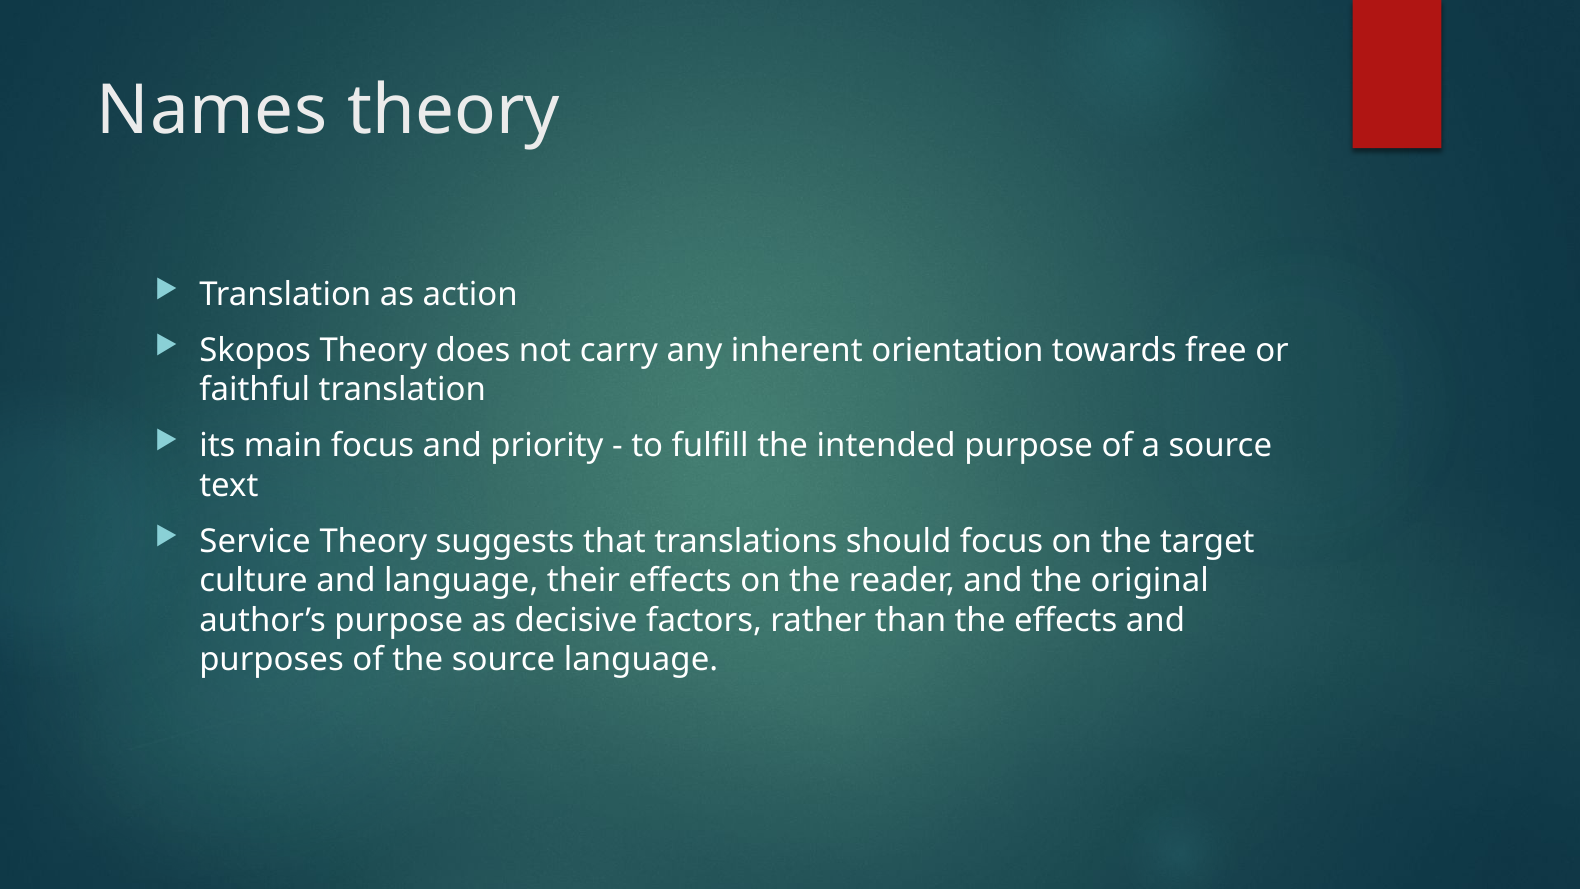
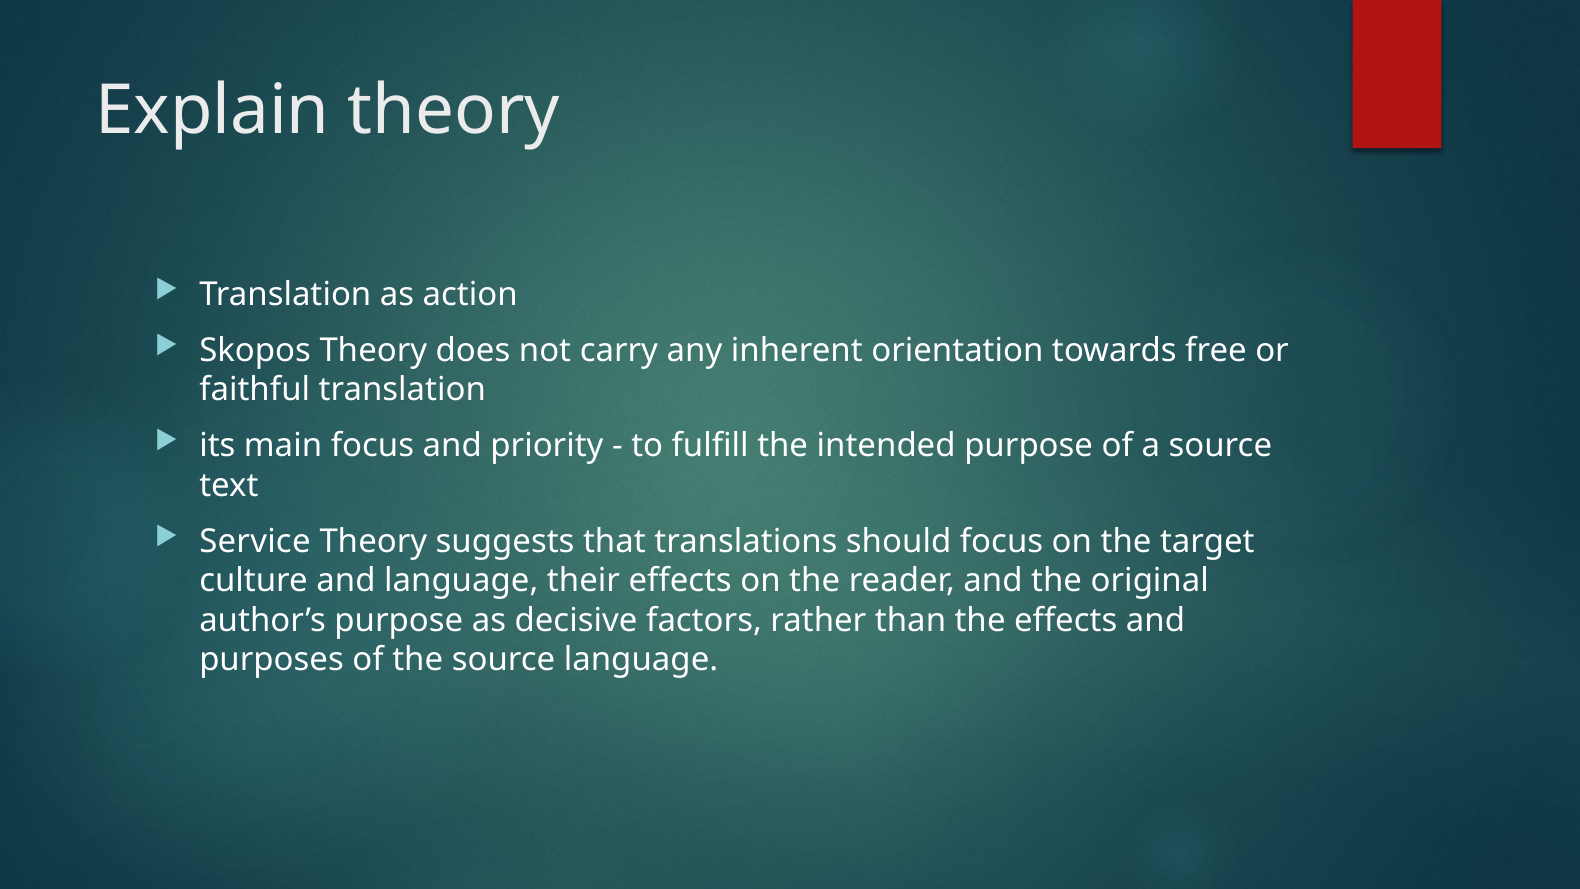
Names: Names -> Explain
